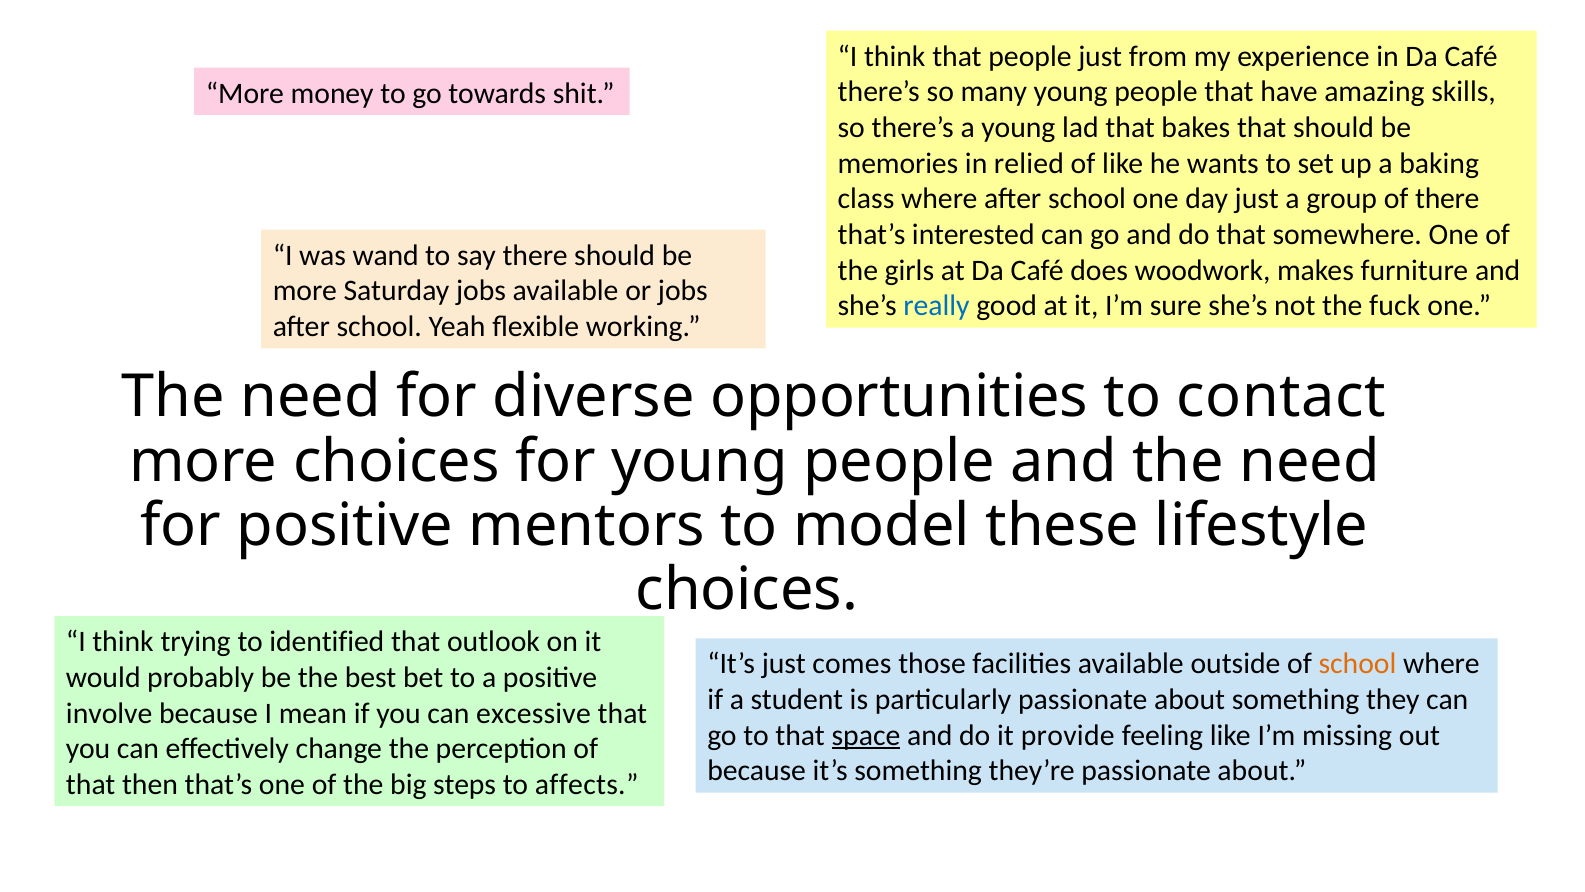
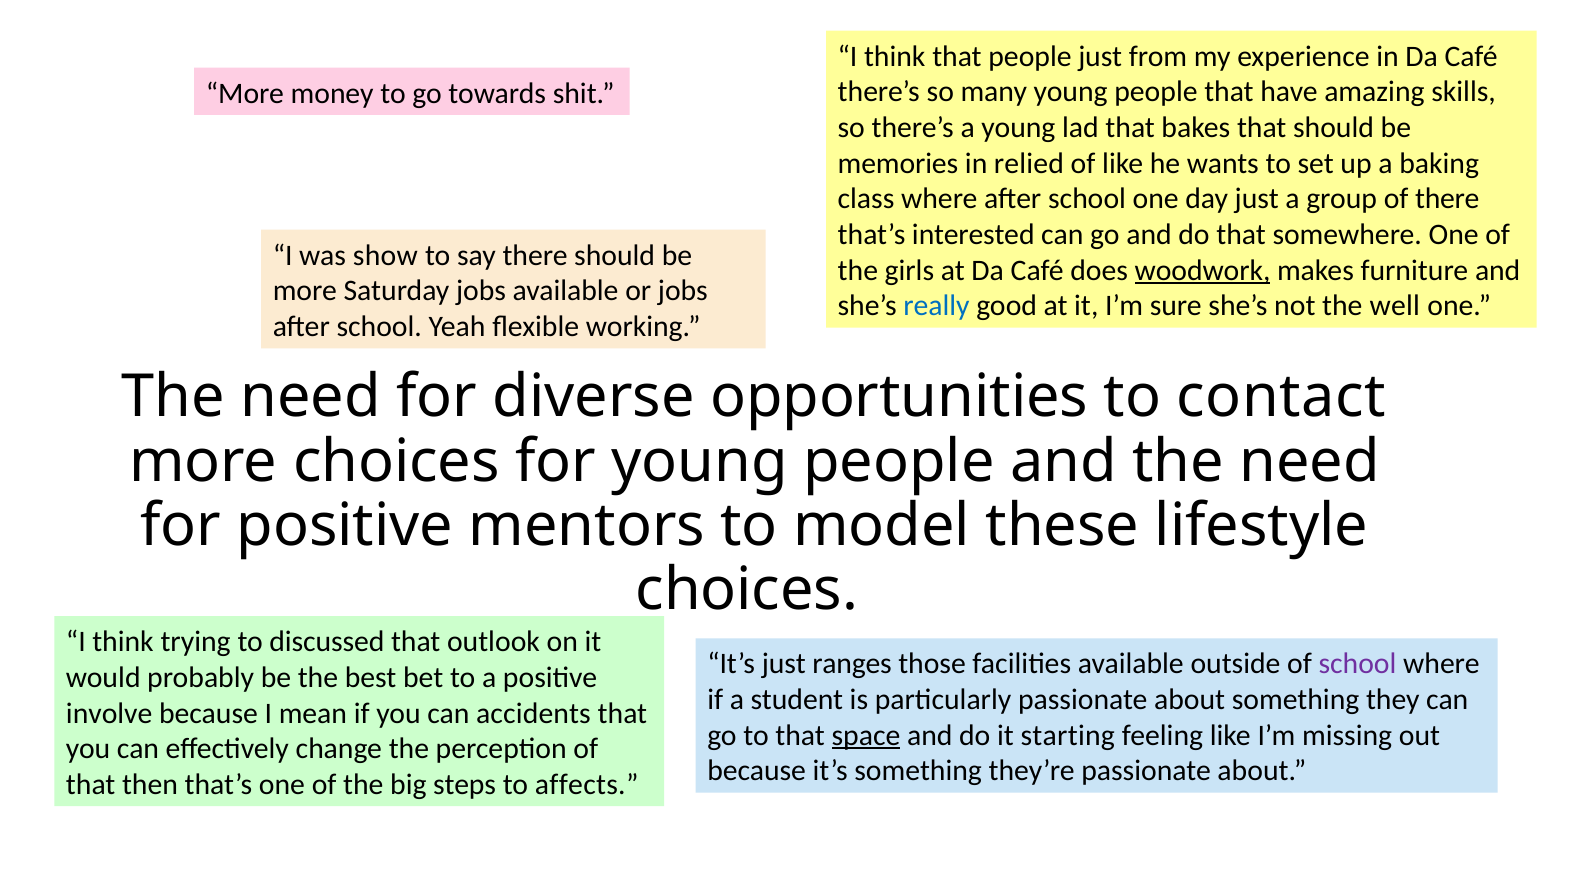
wand: wand -> show
woodwork underline: none -> present
fuck: fuck -> well
identified: identified -> discussed
comes: comes -> ranges
school at (1357, 664) colour: orange -> purple
excessive: excessive -> accidents
provide: provide -> starting
